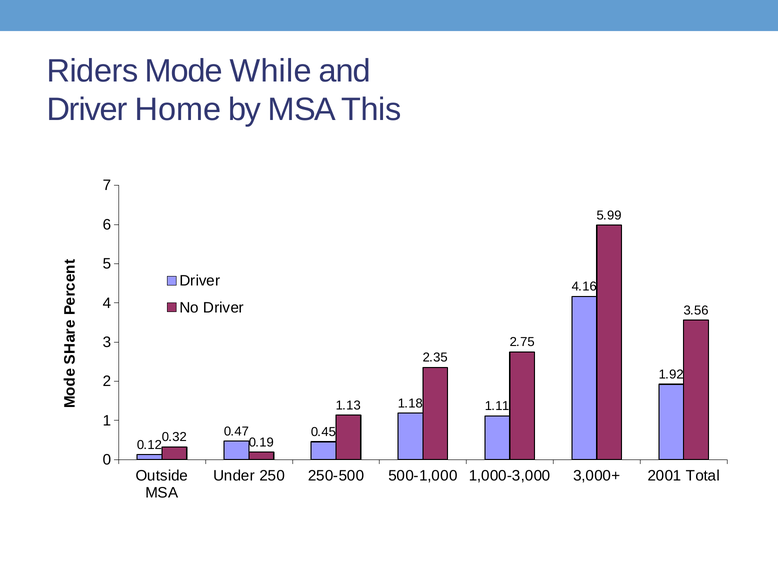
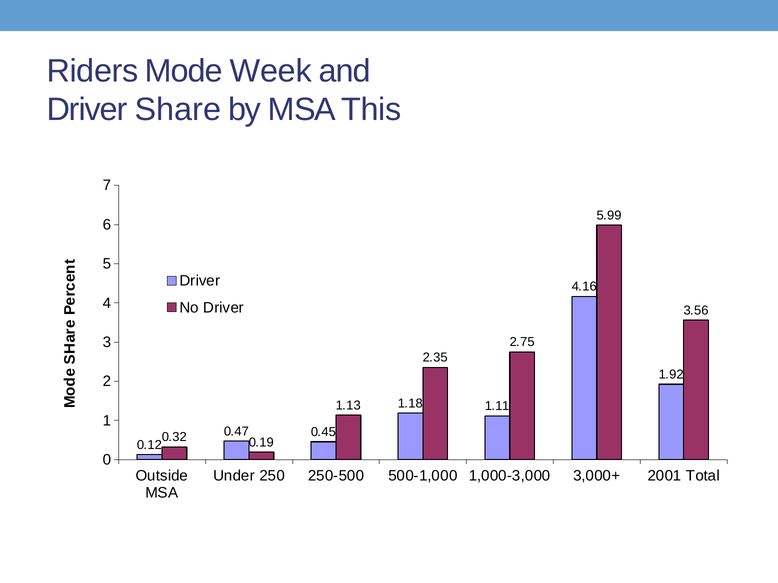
While: While -> Week
Home: Home -> Share
